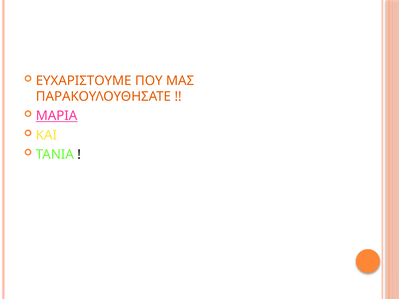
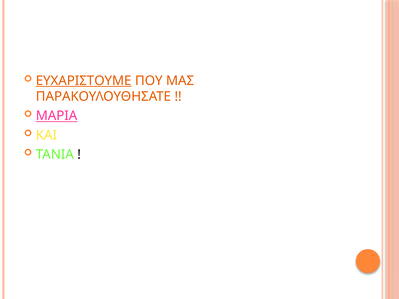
ΕΥΧΑΡΙΣΤΟΥΜΕ underline: none -> present
